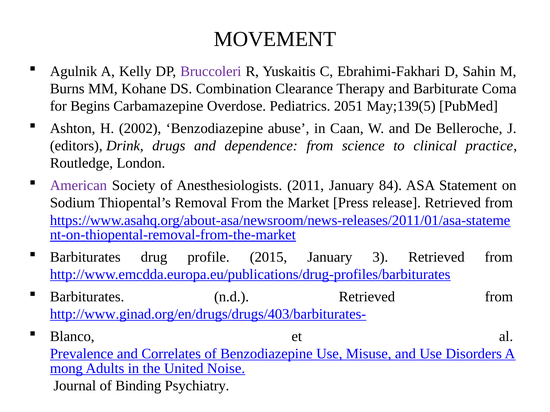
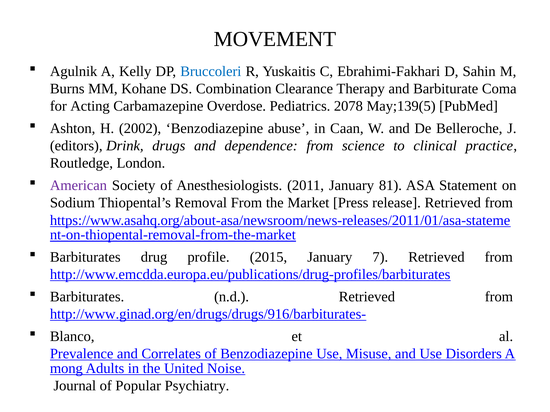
Bruccoleri colour: purple -> blue
Begins: Begins -> Acting
2051: 2051 -> 2078
84: 84 -> 81
3: 3 -> 7
http://www.ginad.org/en/drugs/drugs/403/barbiturates-: http://www.ginad.org/en/drugs/drugs/403/barbiturates- -> http://www.ginad.org/en/drugs/drugs/916/barbiturates-
Binding: Binding -> Popular
